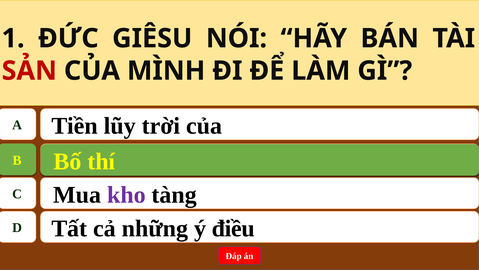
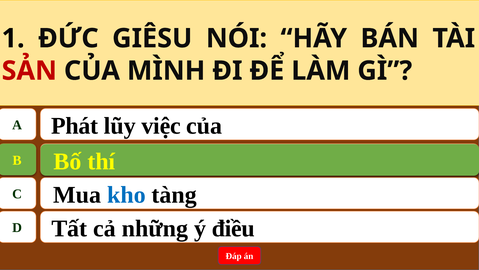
Tiền: Tiền -> Phát
trời: trời -> việc
kho colour: purple -> blue
